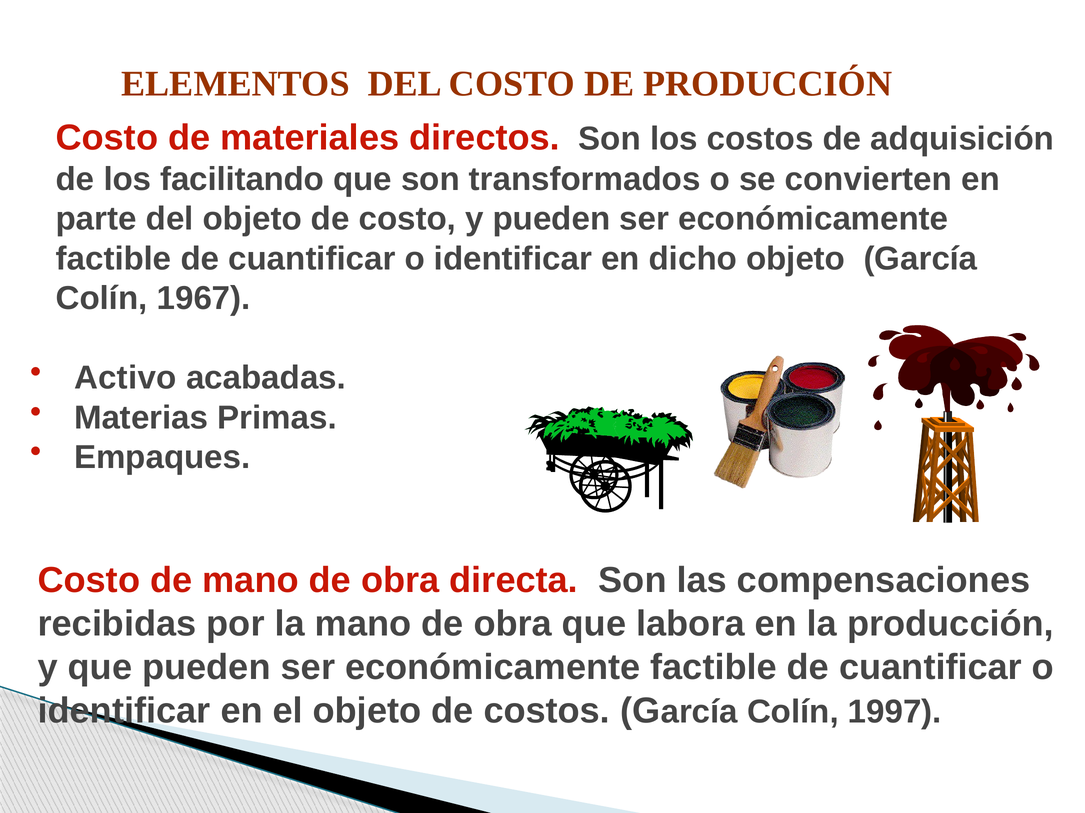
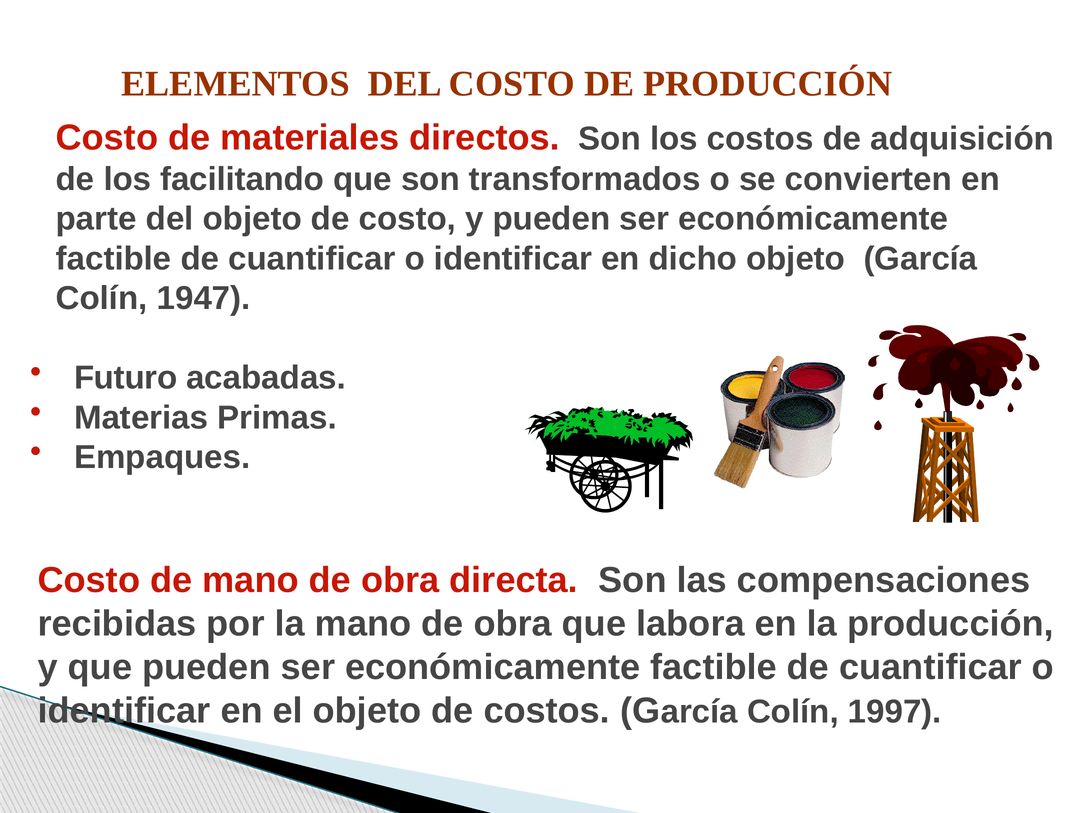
1967: 1967 -> 1947
Activo: Activo -> Futuro
